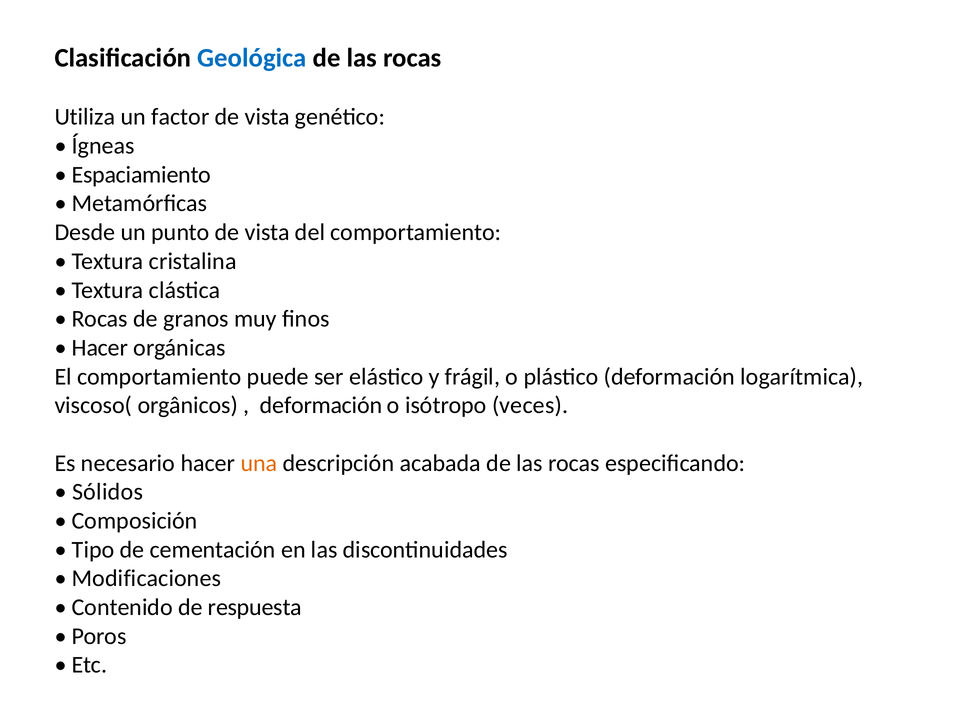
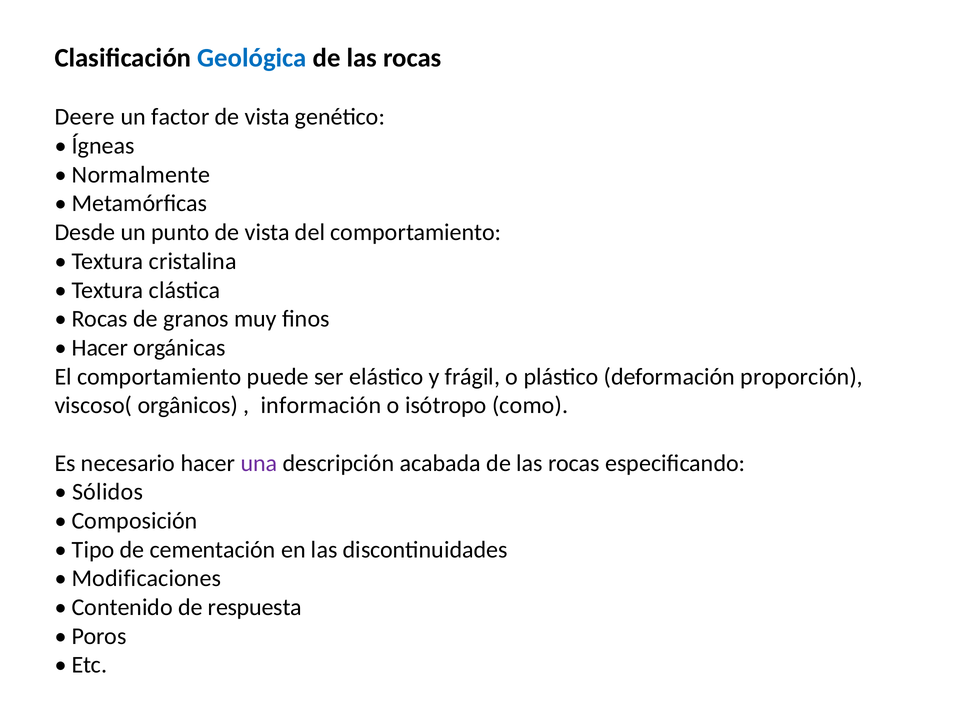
Utiliza: Utiliza -> Deere
Espaciamiento: Espaciamiento -> Normalmente
logarítmica: logarítmica -> proporción
deformación at (321, 406): deformación -> información
veces: veces -> como
una colour: orange -> purple
